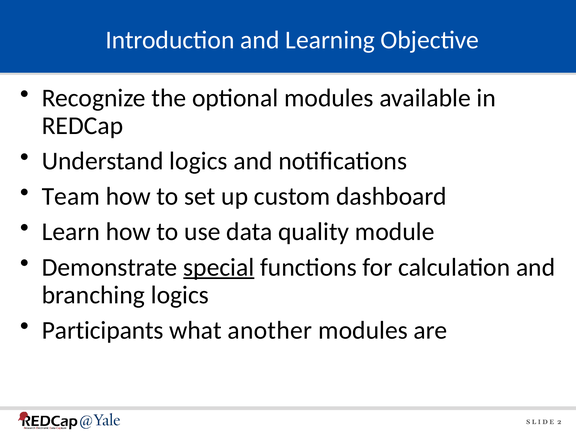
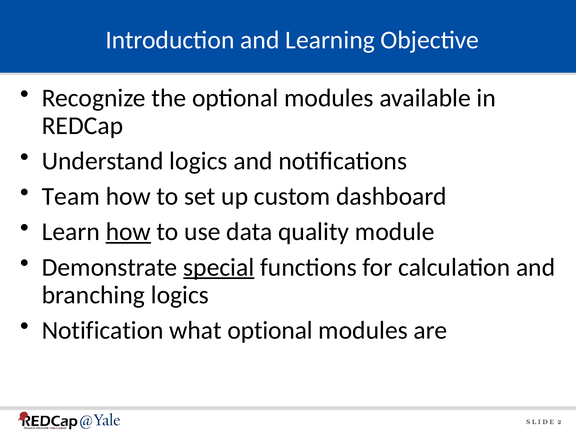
how at (128, 232) underline: none -> present
Participants: Participants -> Notification
what another: another -> optional
